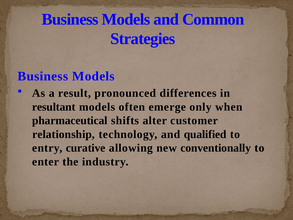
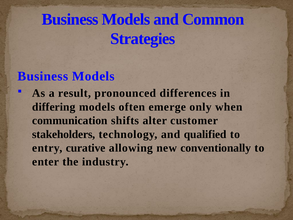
resultant: resultant -> differing
pharmaceutical: pharmaceutical -> communication
relationship: relationship -> stakeholders
